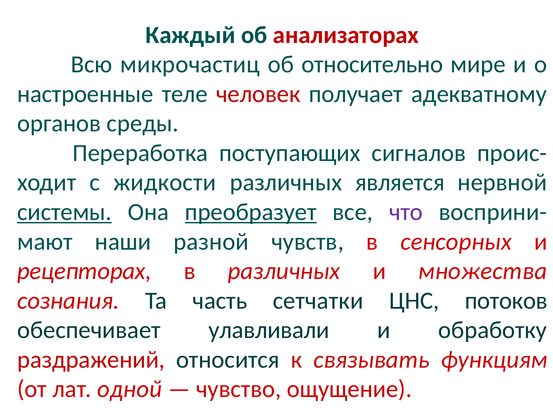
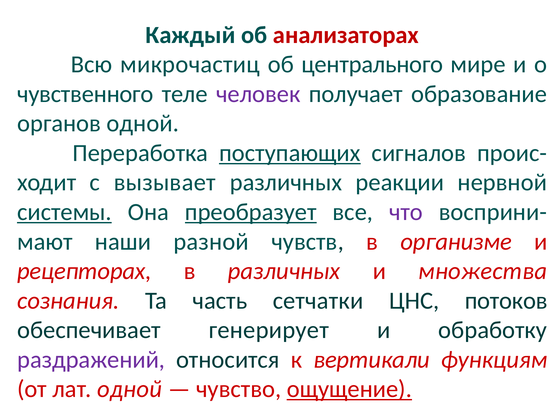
относительно: относительно -> центрального
настроенные: настроенные -> чувственного
человек colour: red -> purple
адекватному: адекватному -> образование
органов среды: среды -> одной
поступающих underline: none -> present
жидкости: жидкости -> вызывает
является: является -> реакции
сенсорных: сенсорных -> организме
улавливали: улавливали -> генерирует
раздражений colour: red -> purple
связывать: связывать -> вертикали
ощущение underline: none -> present
